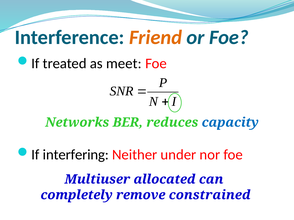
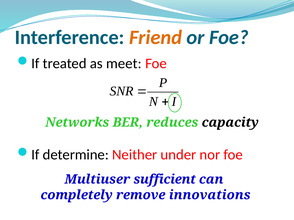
capacity colour: blue -> black
interfering: interfering -> determine
allocated: allocated -> sufficient
constrained: constrained -> innovations
